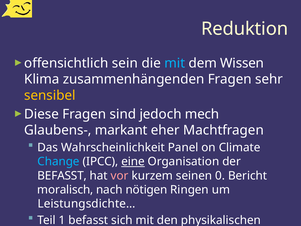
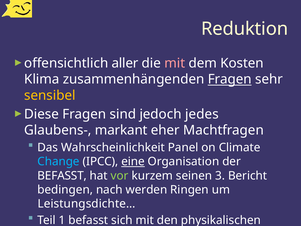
sein: sein -> aller
mit at (175, 63) colour: light blue -> pink
Wissen: Wissen -> Kosten
Fragen at (230, 79) underline: none -> present
mech: mech -> jedes
vor colour: pink -> light green
0: 0 -> 3
moralisch: moralisch -> bedingen
nötigen: nötigen -> werden
